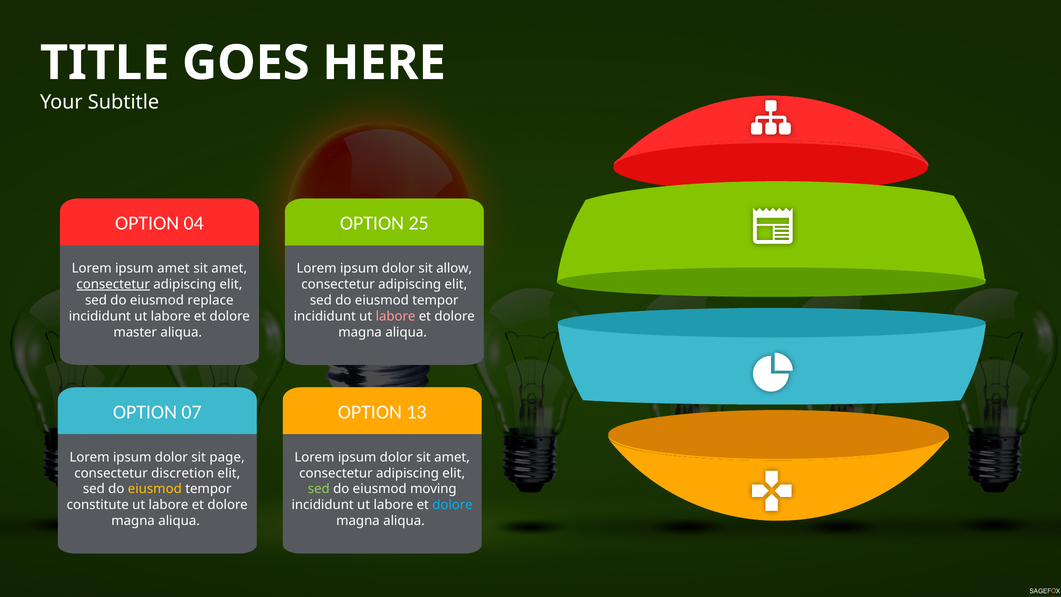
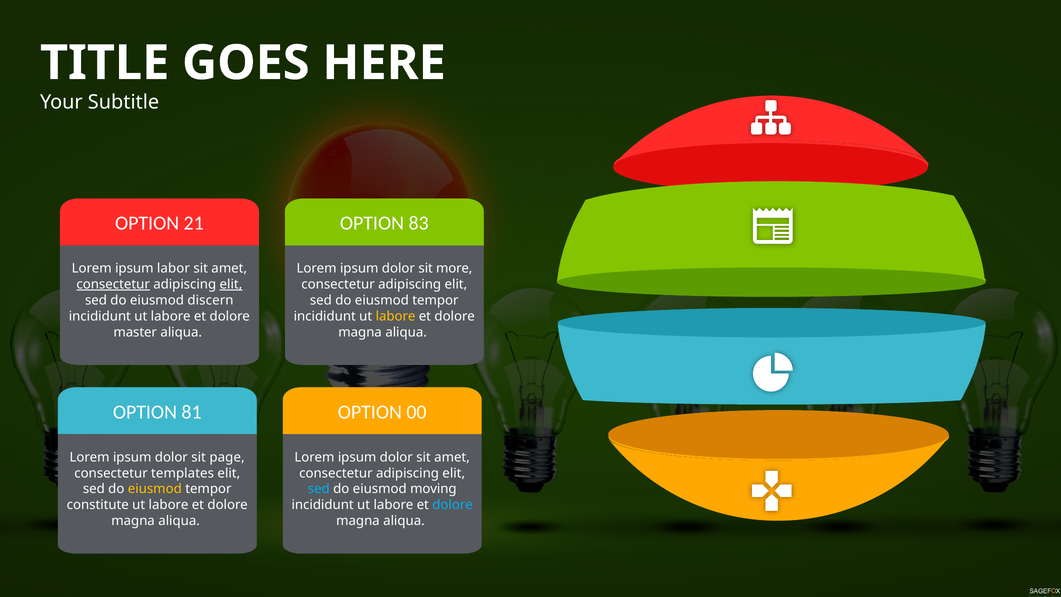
04: 04 -> 21
25: 25 -> 83
ipsum amet: amet -> labor
allow: allow -> more
elit at (231, 284) underline: none -> present
replace: replace -> discern
labore at (396, 316) colour: pink -> yellow
07: 07 -> 81
13: 13 -> 00
discretion: discretion -> templates
sed at (319, 489) colour: light green -> light blue
